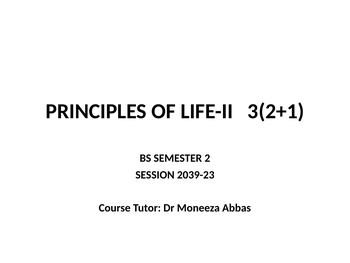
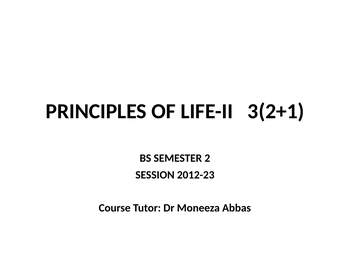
2039-23: 2039-23 -> 2012-23
